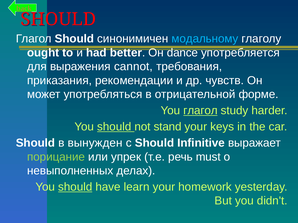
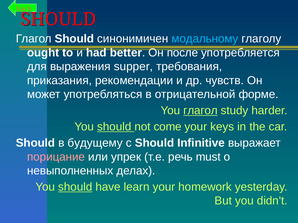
dance: dance -> после
cannot: cannot -> supper
stand: stand -> come
вынужден: вынужден -> будущему
порицание colour: light green -> pink
